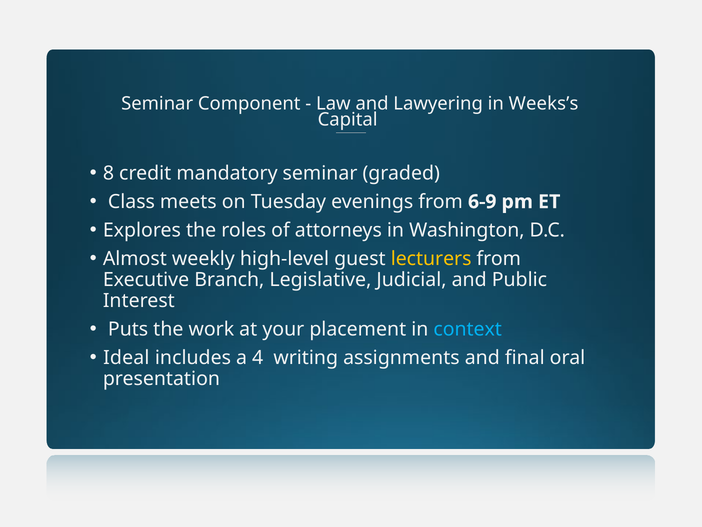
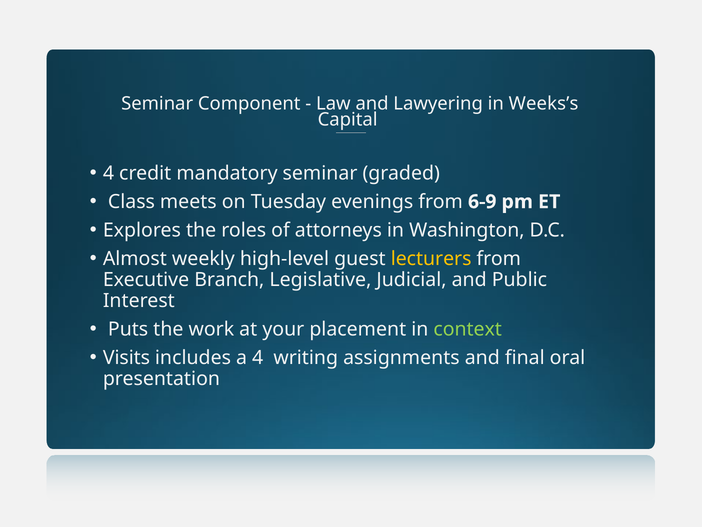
8 at (109, 173): 8 -> 4
context colour: light blue -> light green
Ideal: Ideal -> Visits
